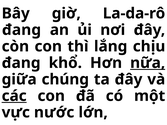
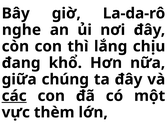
đang at (21, 30): đang -> nghe
nữa underline: present -> none
nước: nước -> thèm
